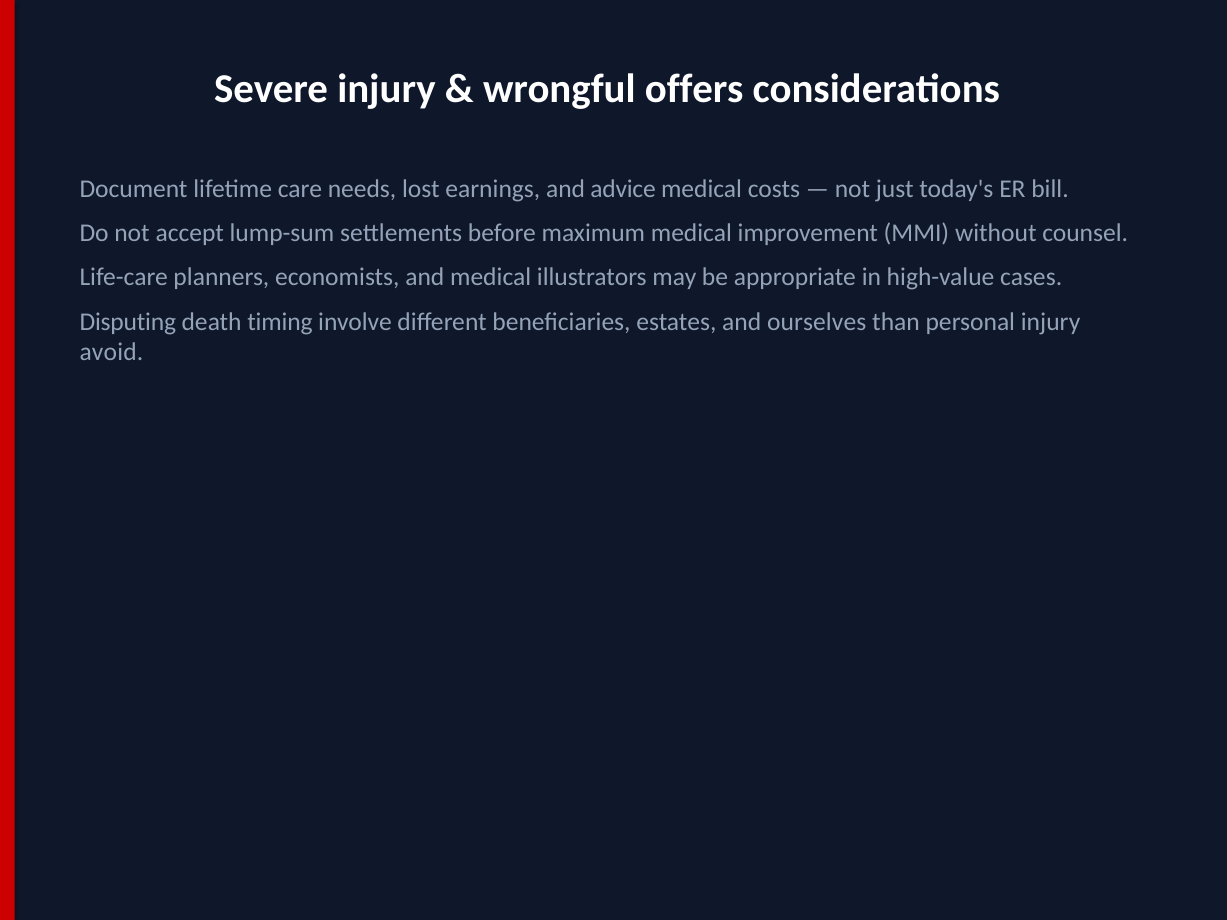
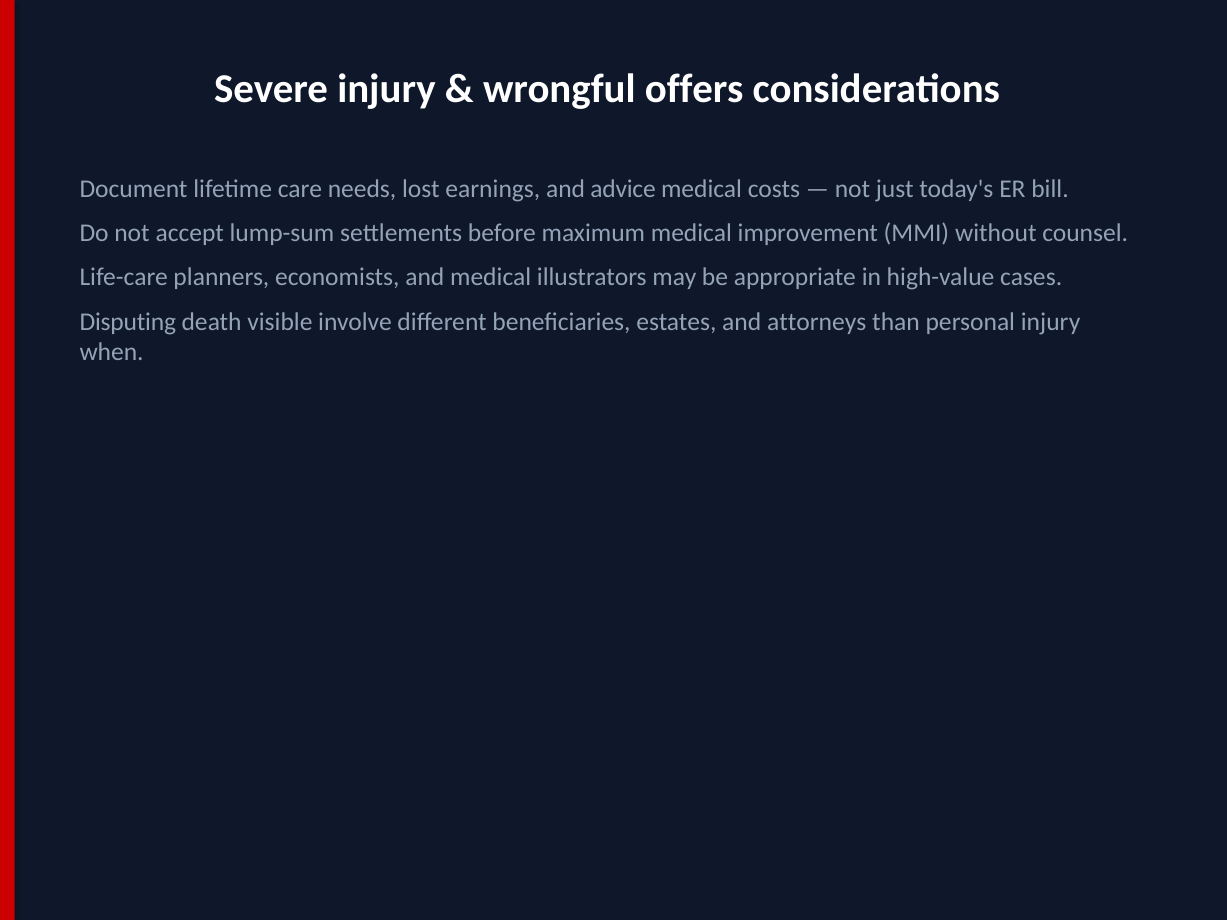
timing: timing -> visible
ourselves: ourselves -> attorneys
avoid: avoid -> when
